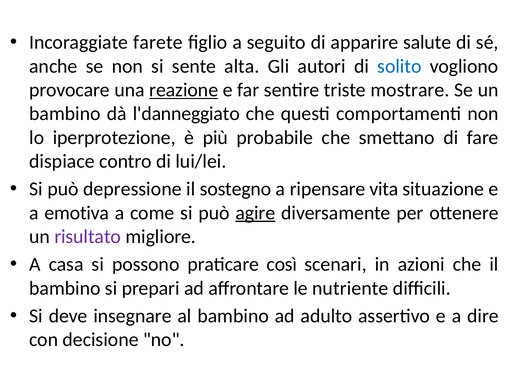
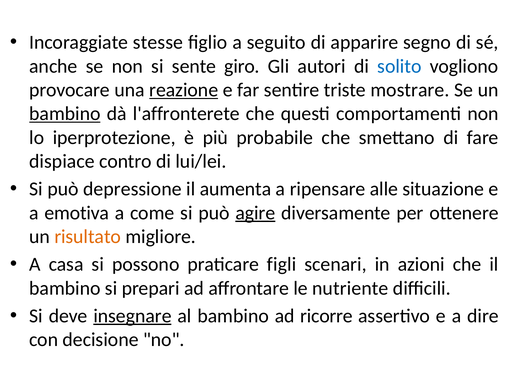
farete: farete -> stesse
salute: salute -> segno
alta: alta -> giro
bambino at (65, 114) underline: none -> present
l'danneggiato: l'danneggiato -> l'affronterete
sostegno: sostegno -> aumenta
vita: vita -> alle
risultato colour: purple -> orange
così: così -> figli
insegnare underline: none -> present
adulto: adulto -> ricorre
